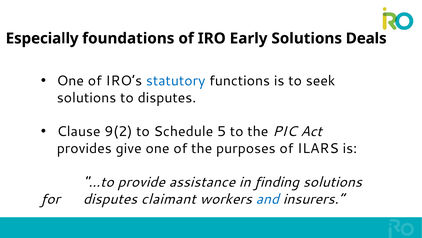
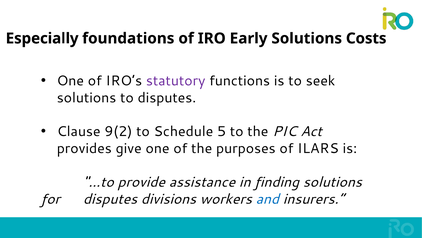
Deals: Deals -> Costs
statutory colour: blue -> purple
claimant: claimant -> divisions
